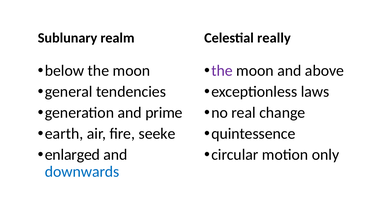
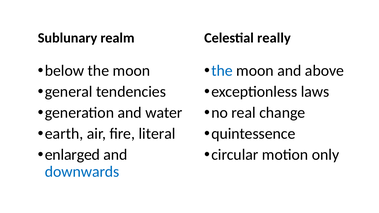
the at (222, 71) colour: purple -> blue
prime: prime -> water
seeke: seeke -> literal
